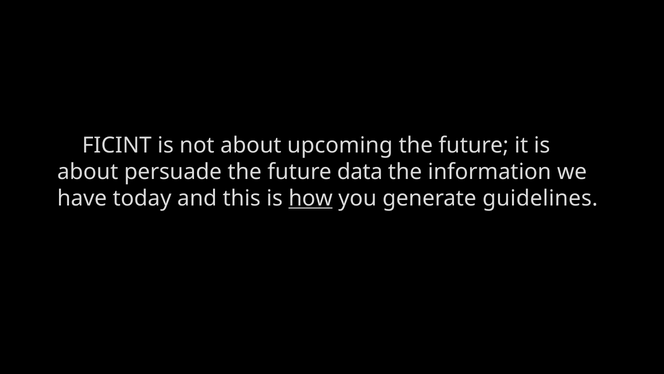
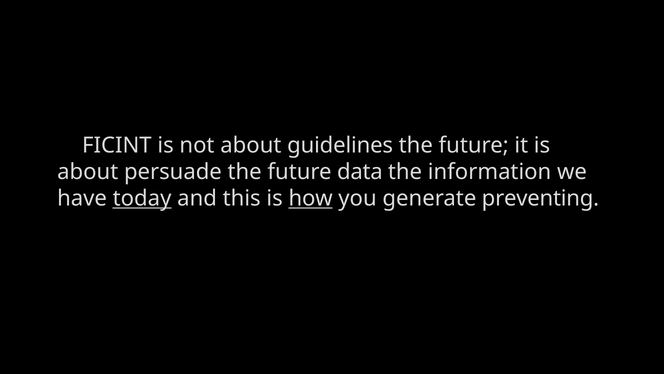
upcoming: upcoming -> guidelines
today underline: none -> present
guidelines: guidelines -> preventing
